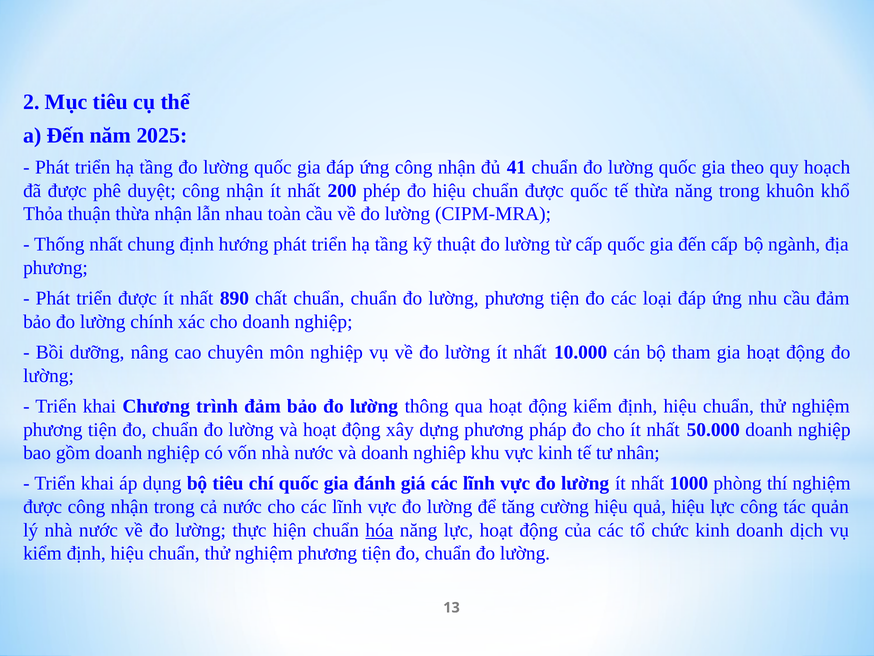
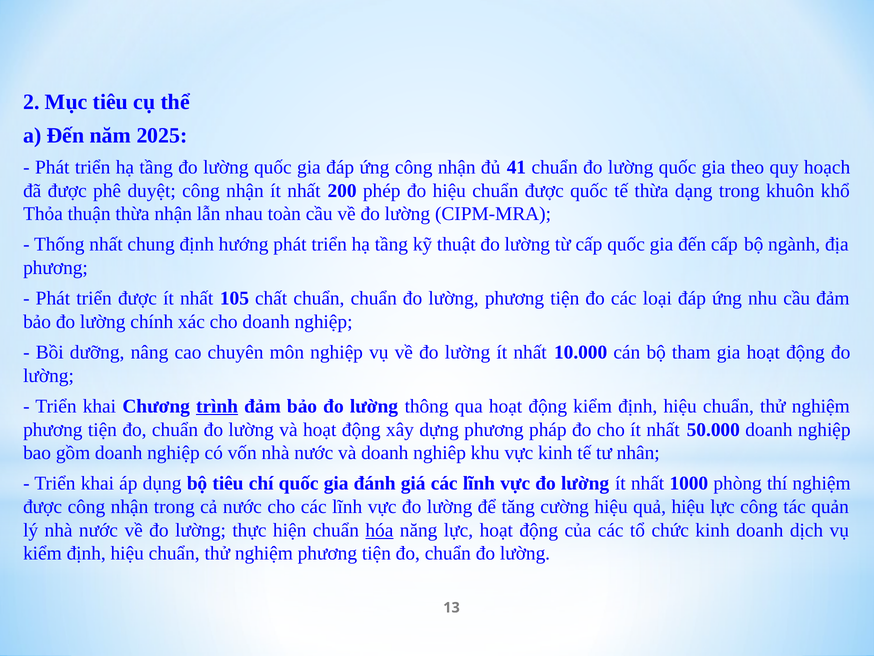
thừa năng: năng -> dạng
890: 890 -> 105
trình underline: none -> present
